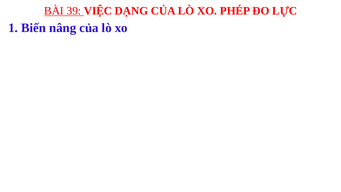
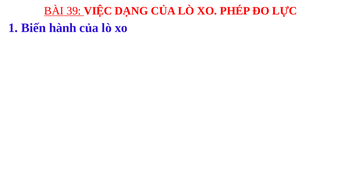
nâng: nâng -> hành
